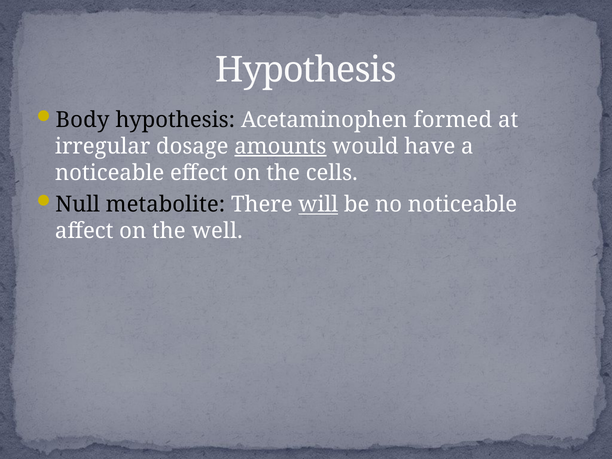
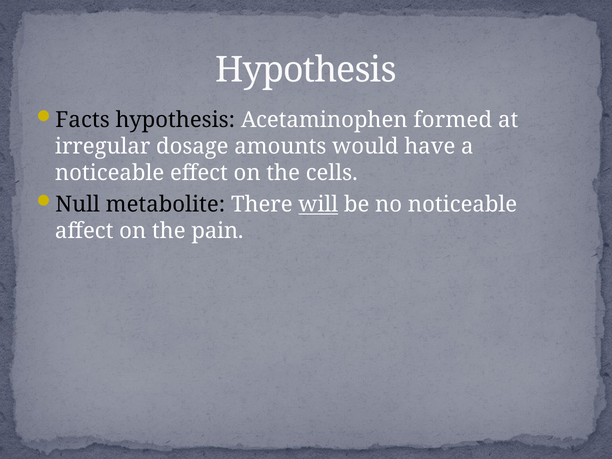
Body: Body -> Facts
amounts underline: present -> none
well: well -> pain
